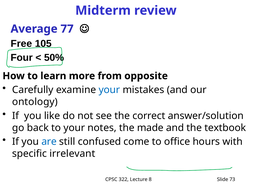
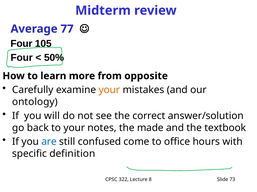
Free at (21, 44): Free -> Four
your at (109, 90) colour: blue -> orange
like: like -> will
irrelevant: irrelevant -> definition
